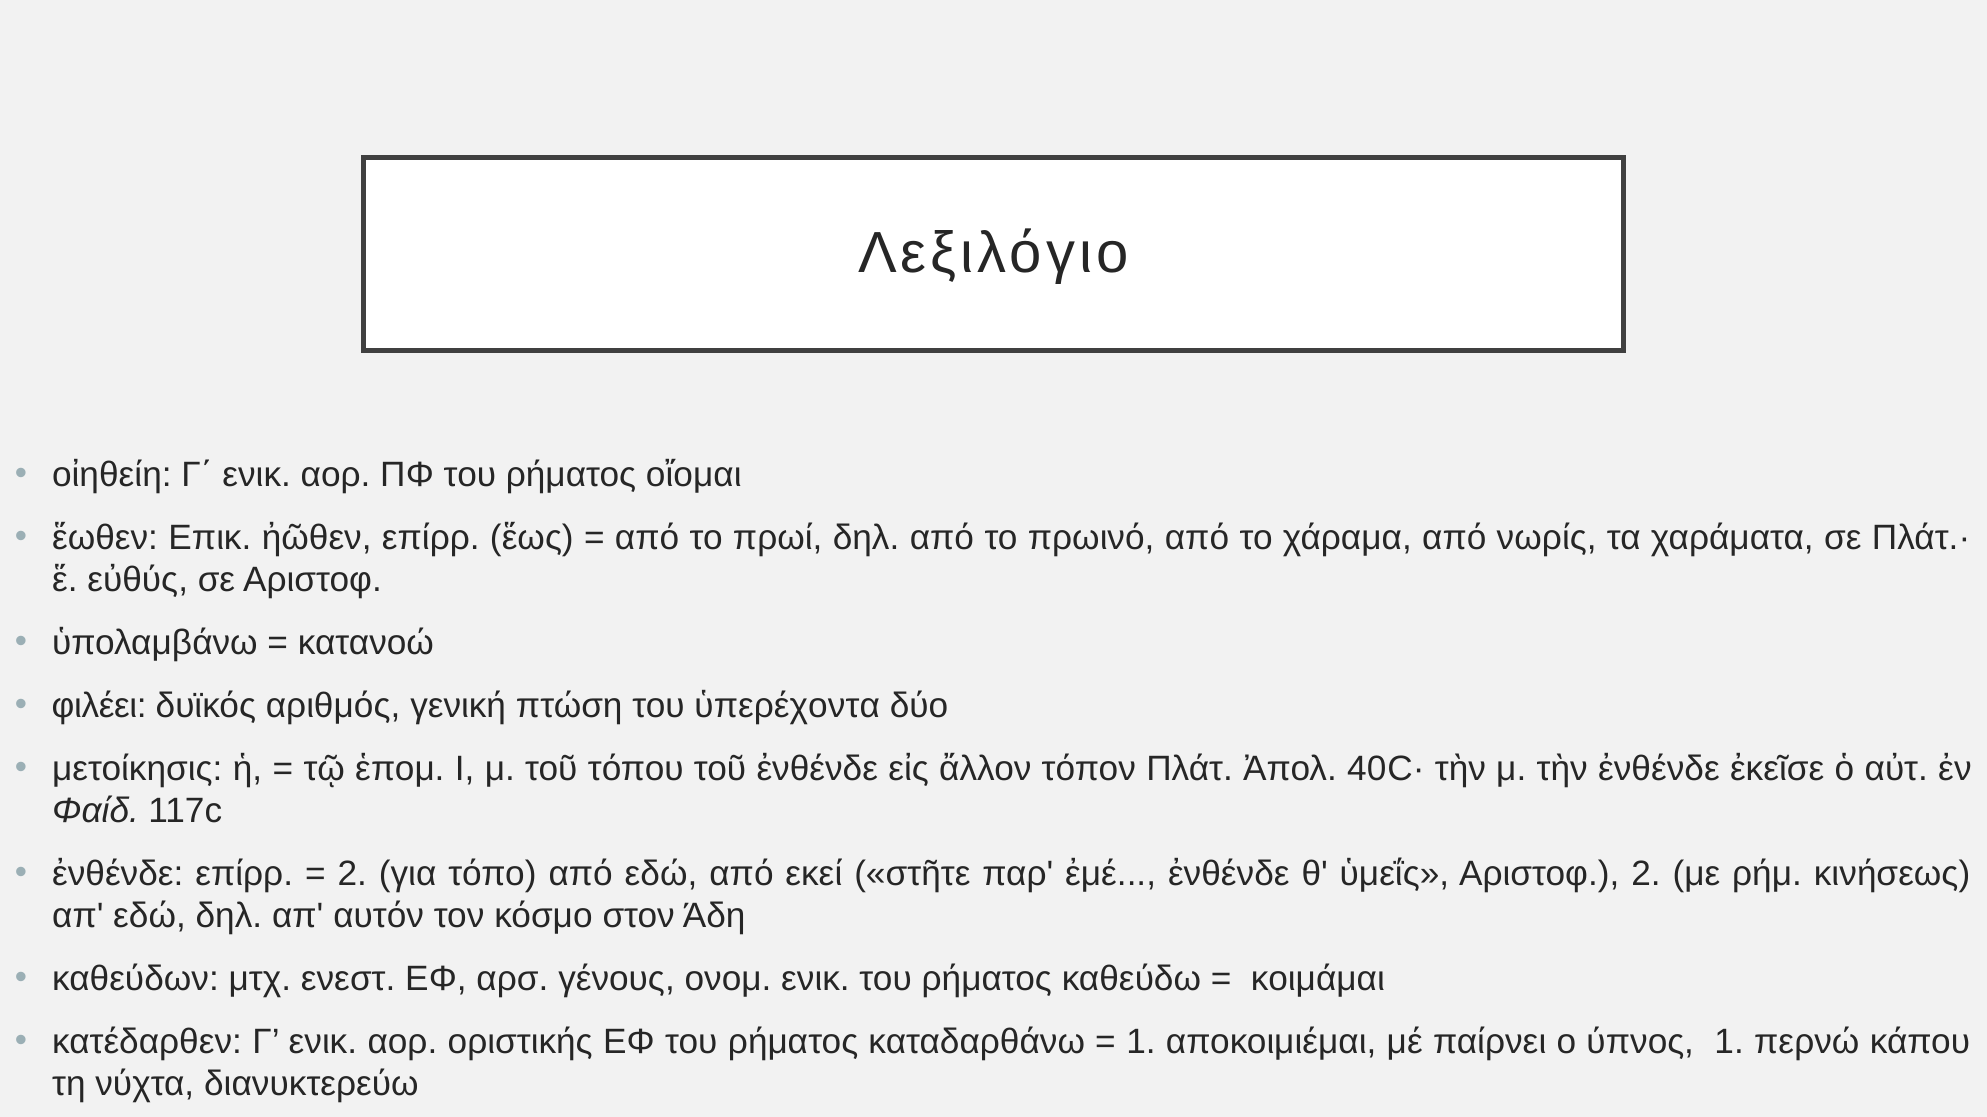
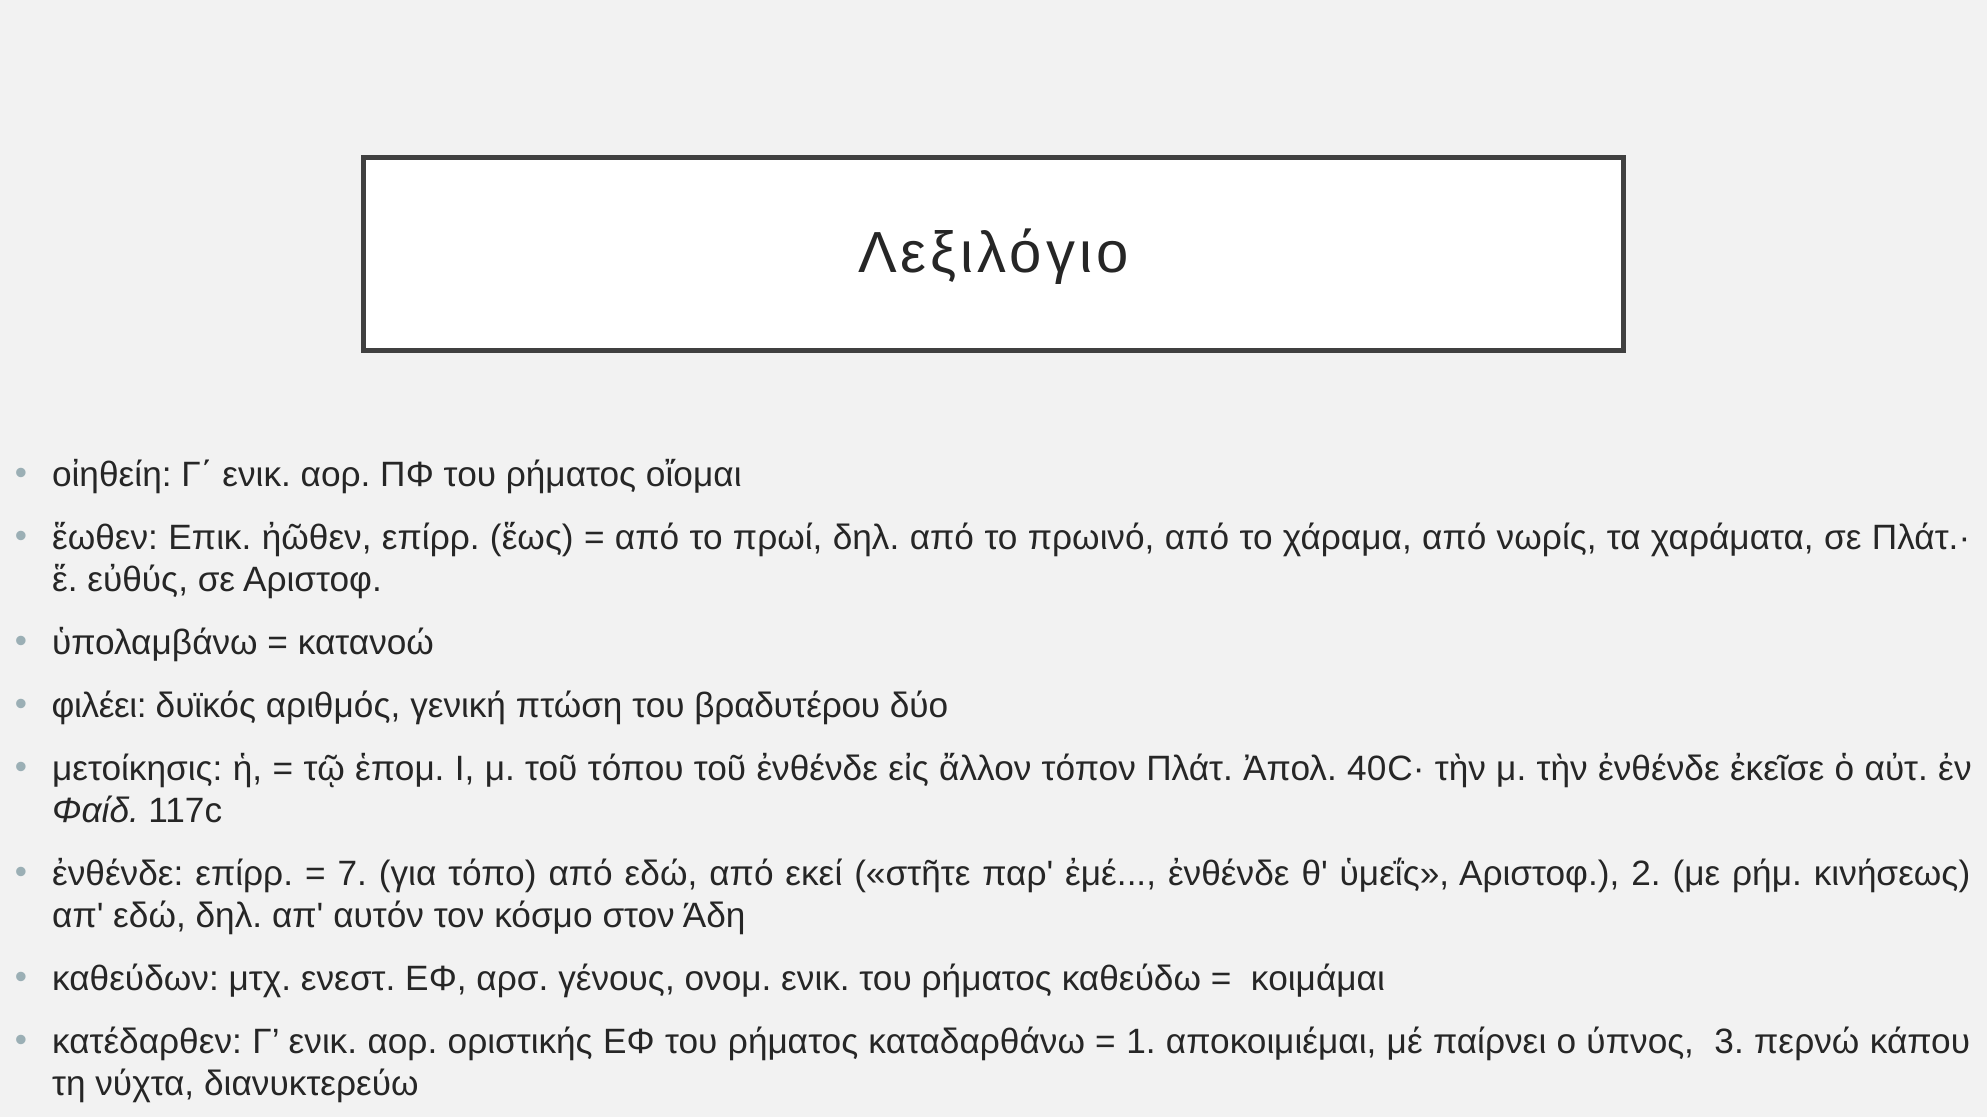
ὑπερέχοντα: ὑπερέχοντα -> βραδυτέρου
2 at (352, 874): 2 -> 7
ύπνος 1: 1 -> 3
